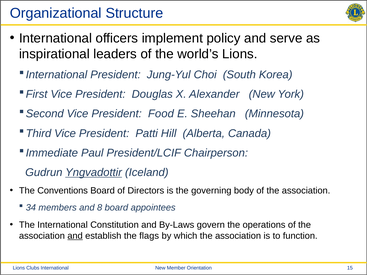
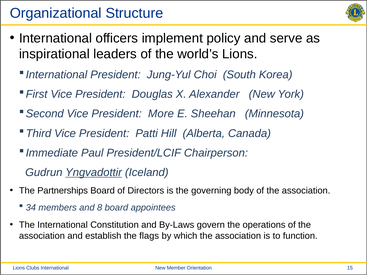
Food: Food -> More
Conventions: Conventions -> Partnerships
and at (75, 236) underline: present -> none
